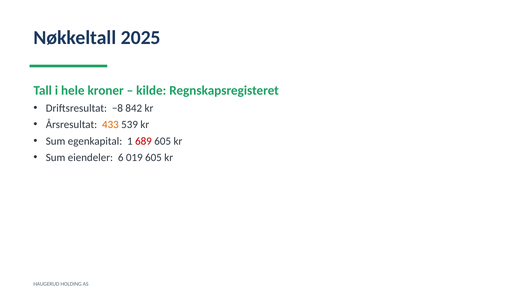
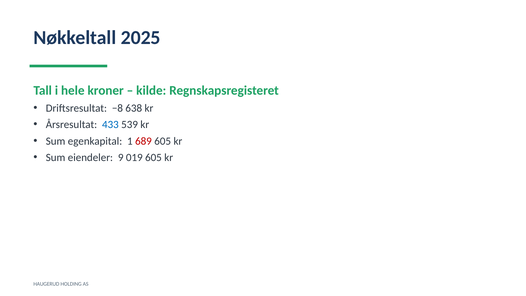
842: 842 -> 638
433 colour: orange -> blue
6: 6 -> 9
